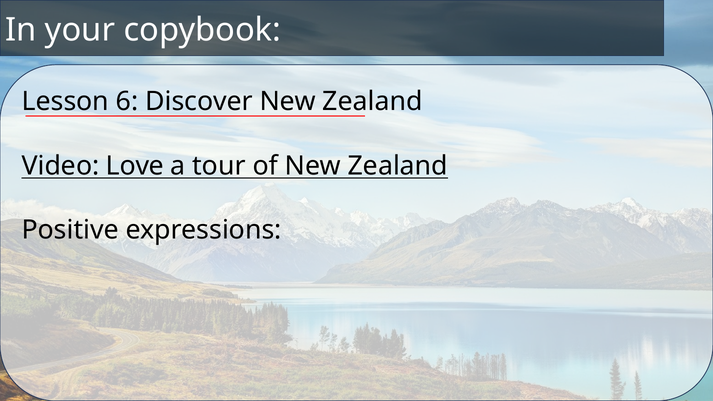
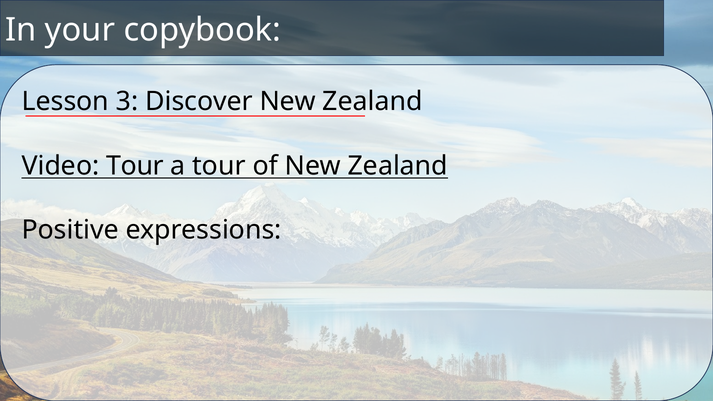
6: 6 -> 3
Video Love: Love -> Tour
